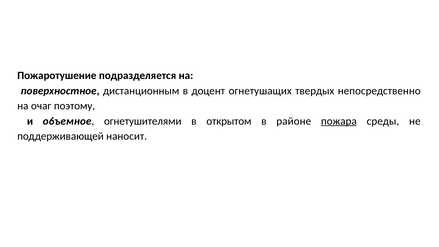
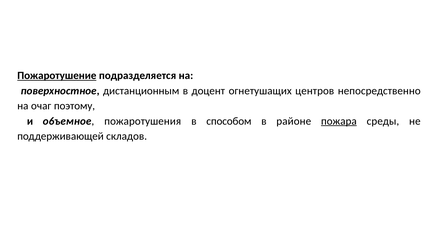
Пожаротушение underline: none -> present
твердых: твердых -> центров
огнетушителями: огнетушителями -> пожаротушения
открытом: открытом -> способом
наносит: наносит -> складов
